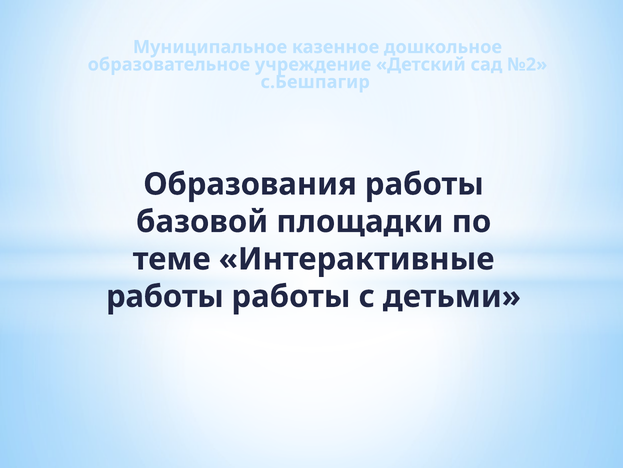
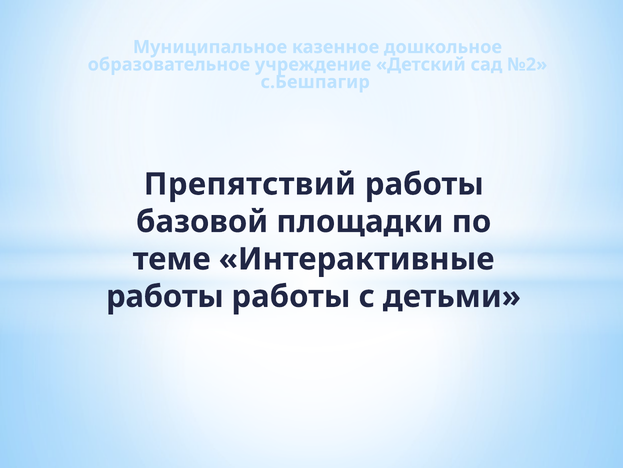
Образования: Образования -> Препятствий
